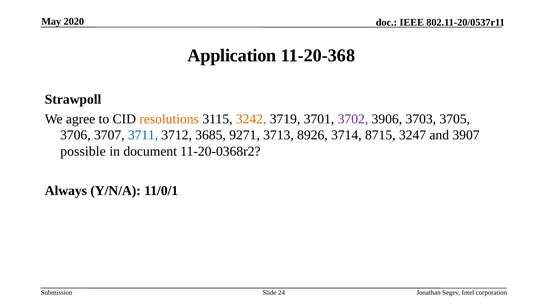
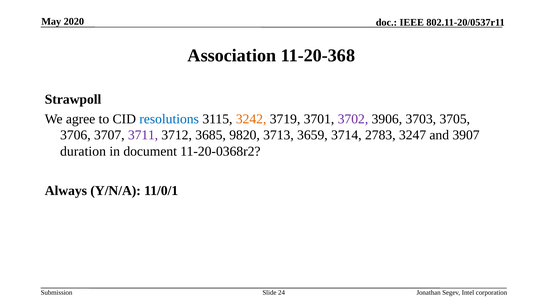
Application: Application -> Association
resolutions colour: orange -> blue
3711 colour: blue -> purple
9271: 9271 -> 9820
8926: 8926 -> 3659
8715: 8715 -> 2783
possible: possible -> duration
